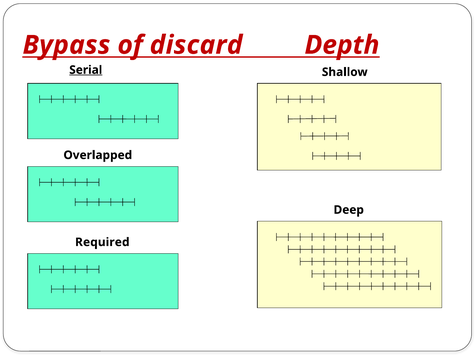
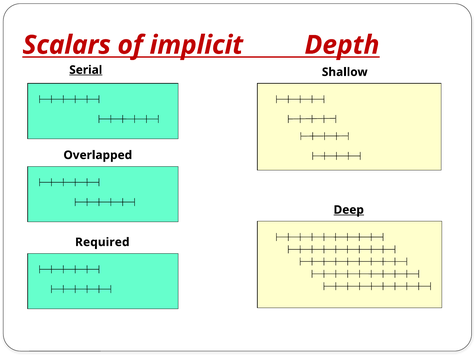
Bypass: Bypass -> Scalars
discard: discard -> implicit
Deep underline: none -> present
